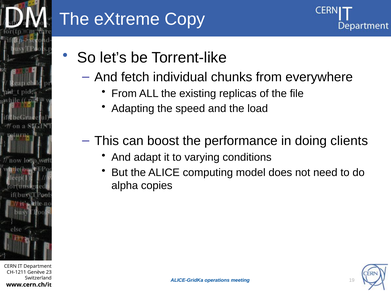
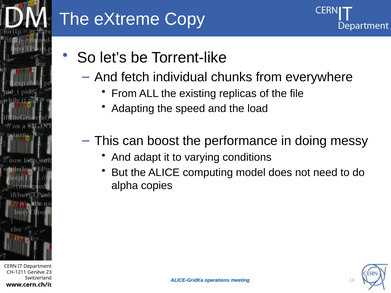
clients: clients -> messy
